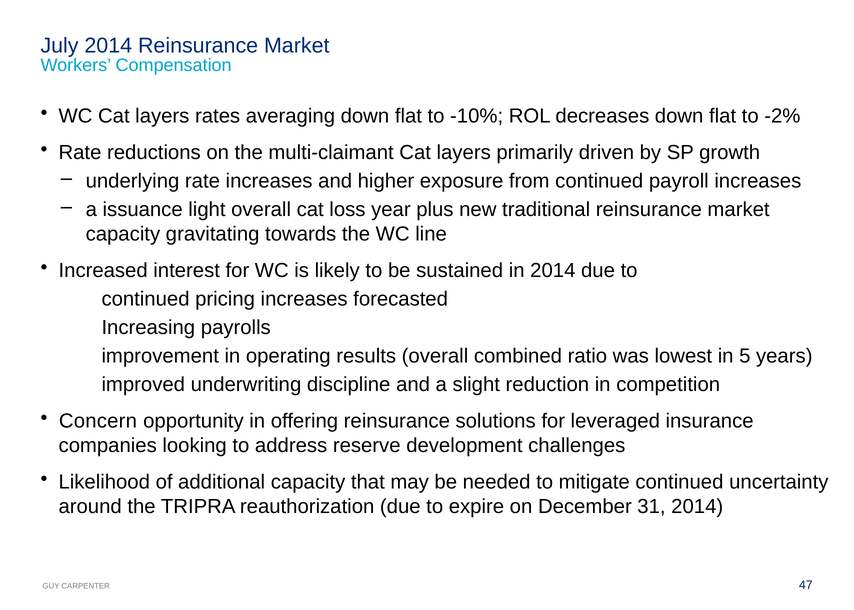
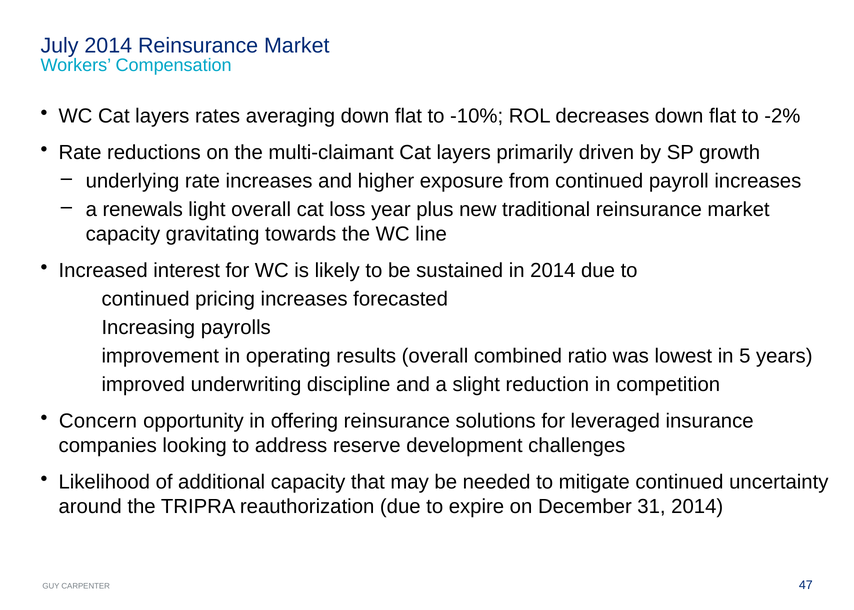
issuance: issuance -> renewals
